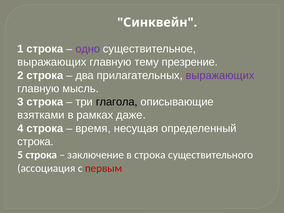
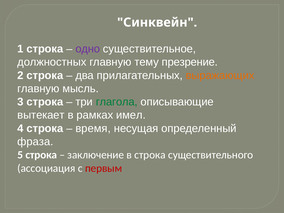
выражающих at (52, 62): выражающих -> должностных
выражающих at (220, 75) colour: purple -> orange
глагола colour: black -> green
взятками: взятками -> вытекает
даже: даже -> имел
строка at (35, 142): строка -> фраза
